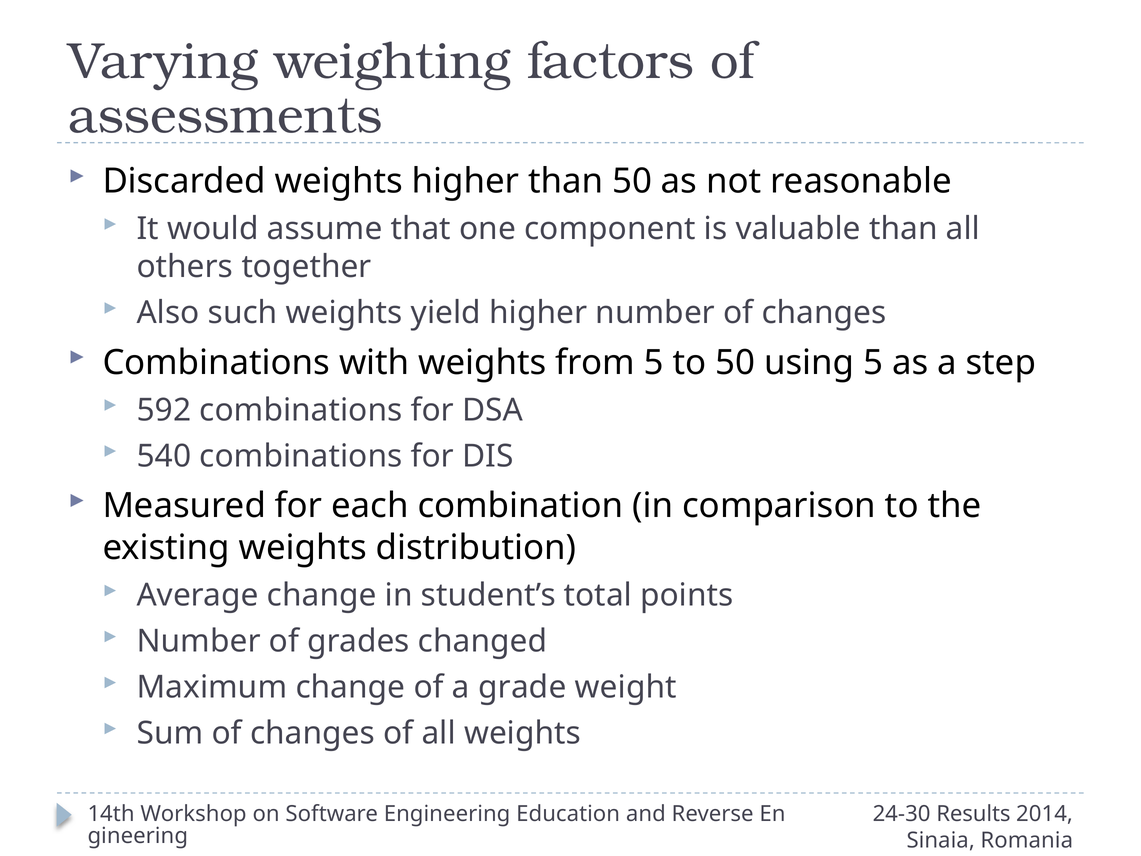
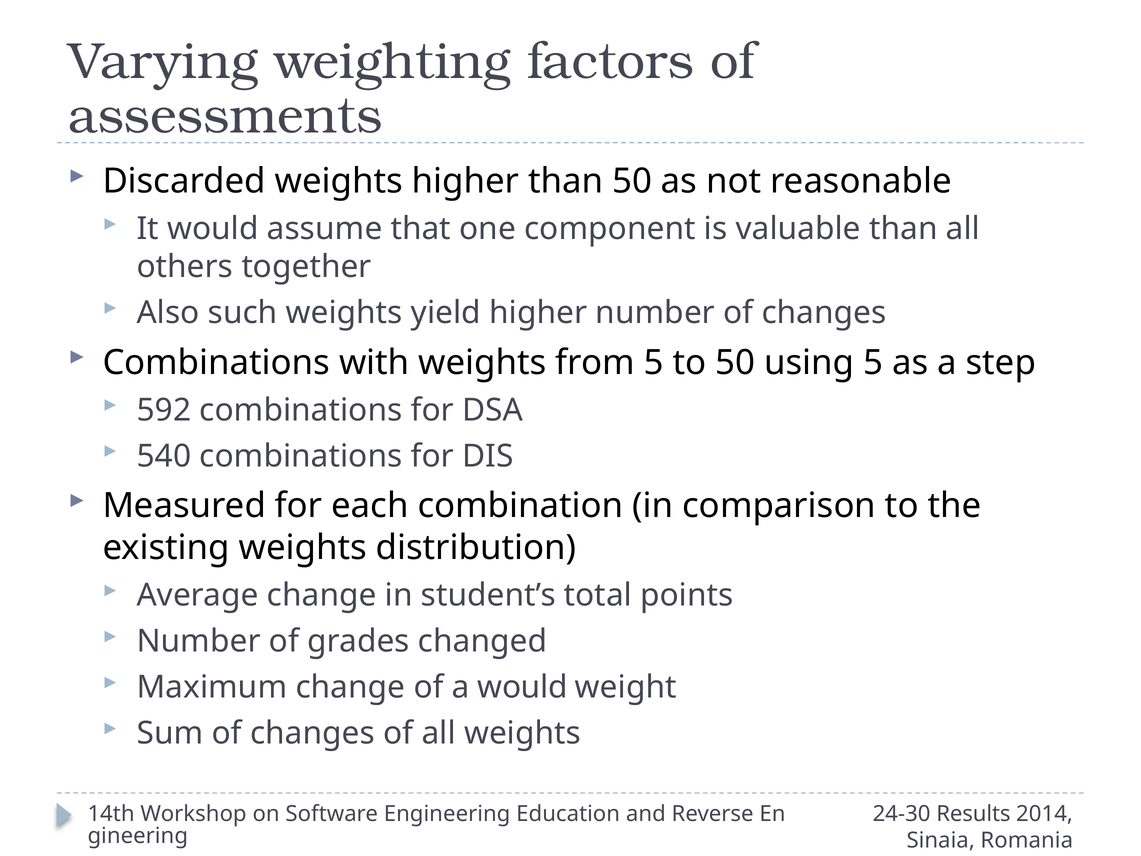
a grade: grade -> would
